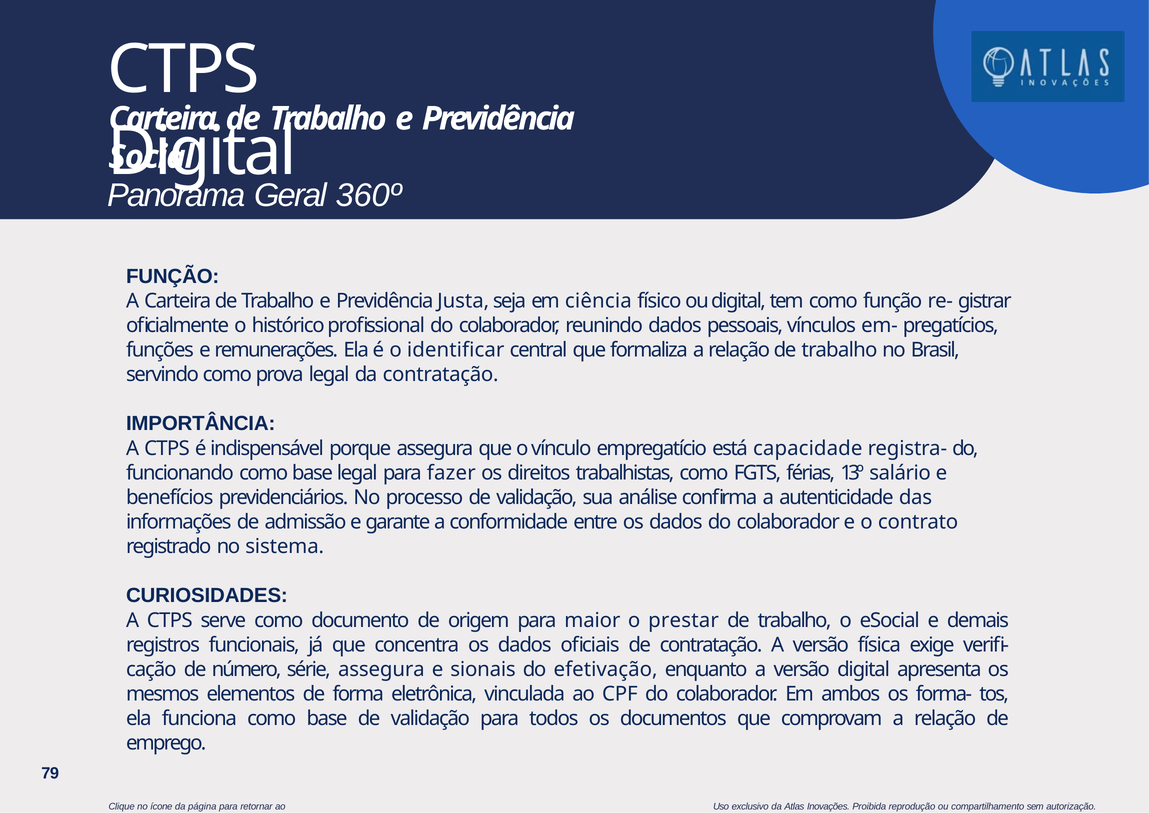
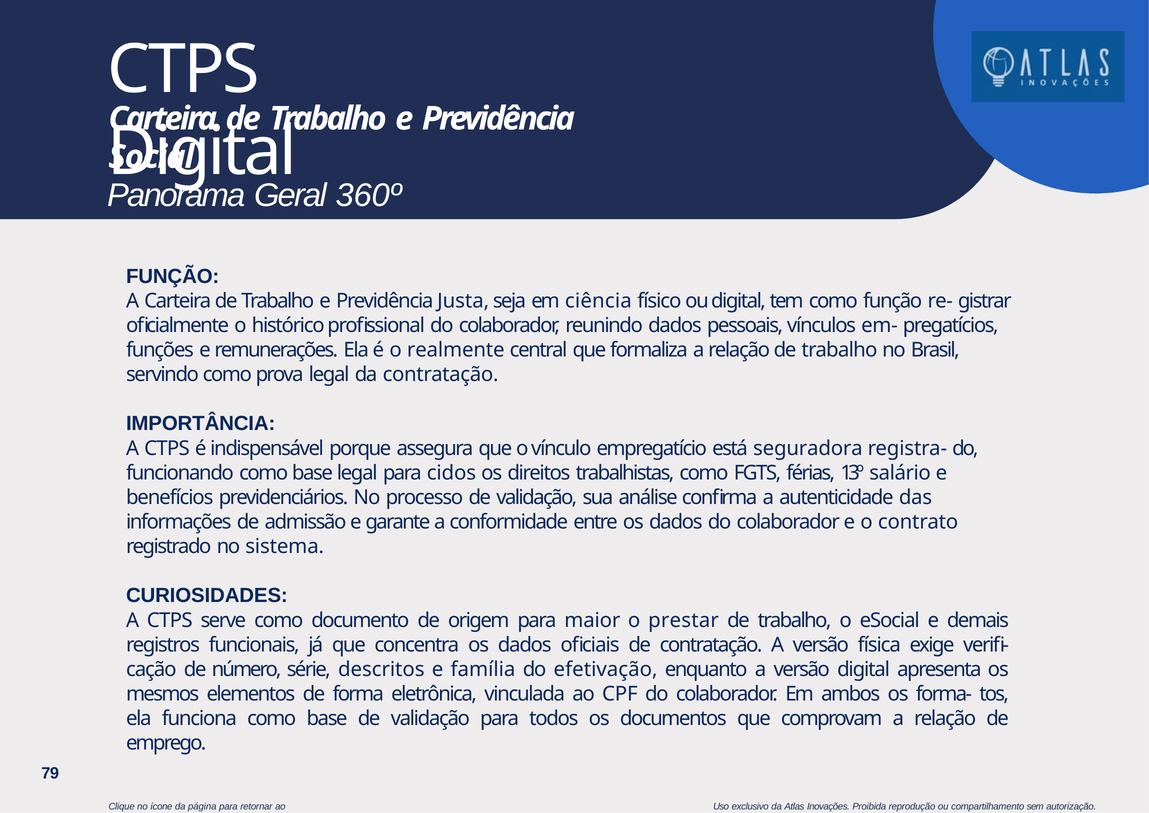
identificar: identificar -> realmente
capacidade: capacidade -> seguradora
fazer: fazer -> cidos
série assegura: assegura -> descritos
sionais: sionais -> família
